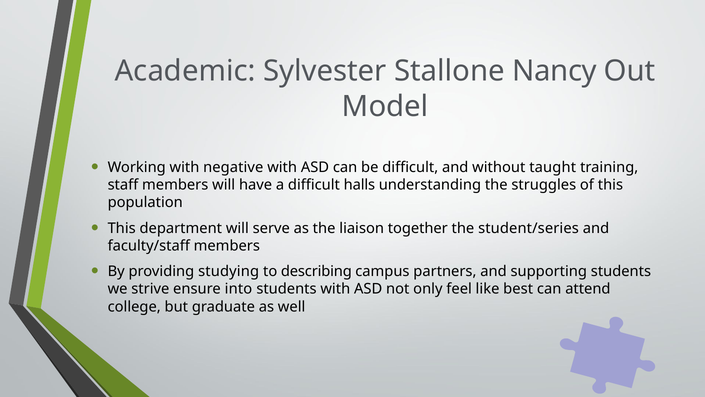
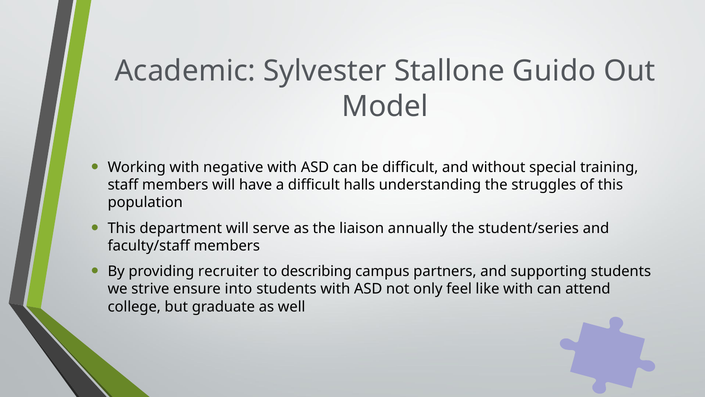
Nancy: Nancy -> Guido
taught: taught -> special
together: together -> annually
studying: studying -> recruiter
like best: best -> with
